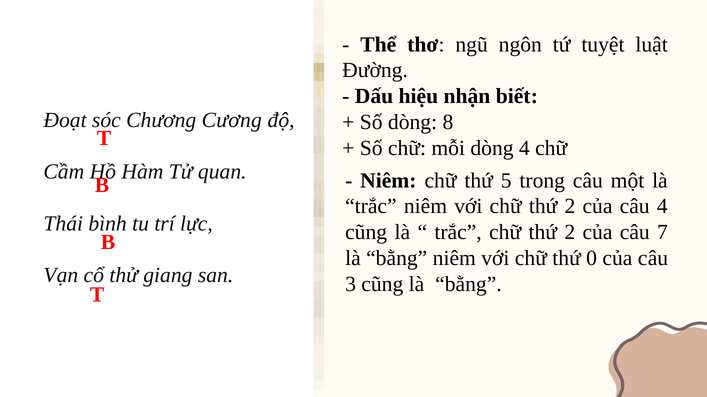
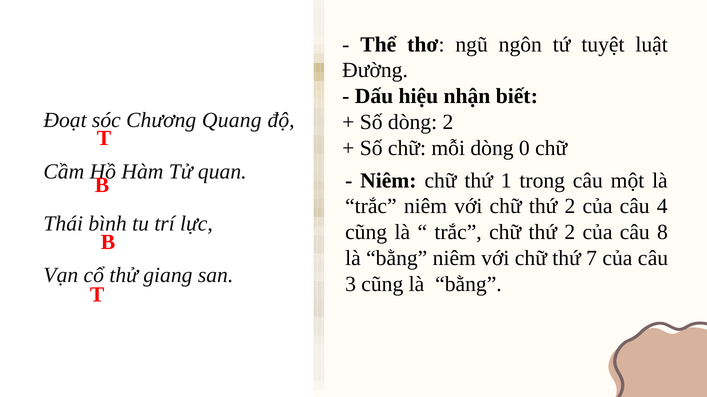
Cương: Cương -> Quang
dòng 8: 8 -> 2
dòng 4: 4 -> 0
5: 5 -> 1
7: 7 -> 8
0: 0 -> 7
